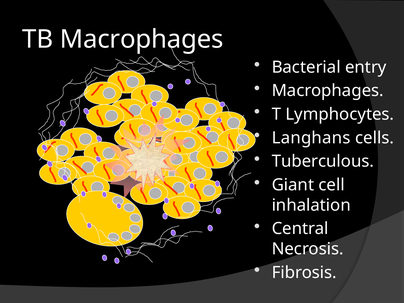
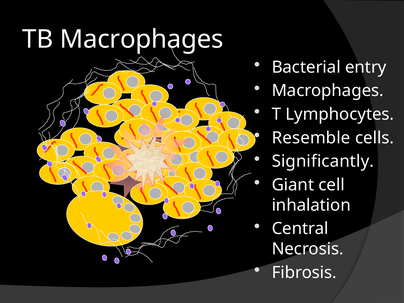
Langhans: Langhans -> Resemble
Tuberculous: Tuberculous -> Significantly
